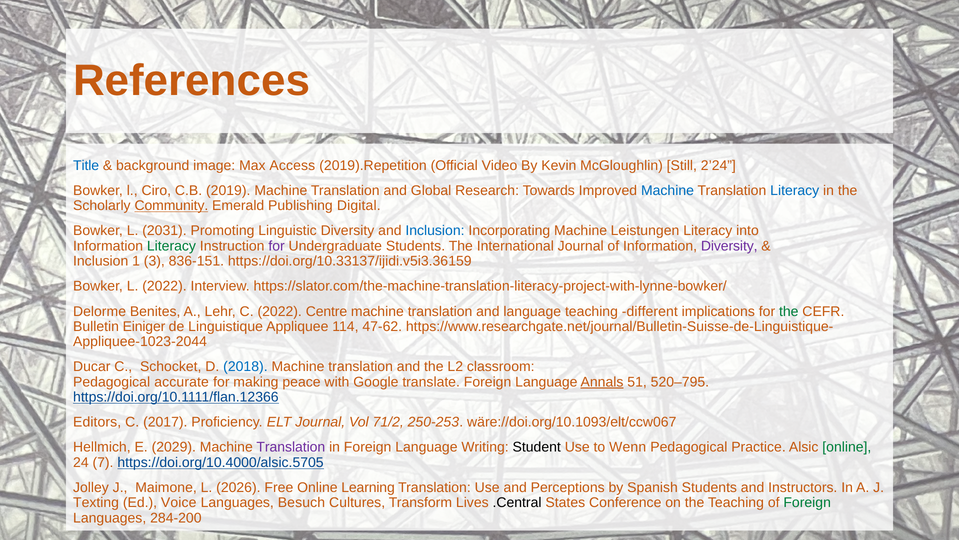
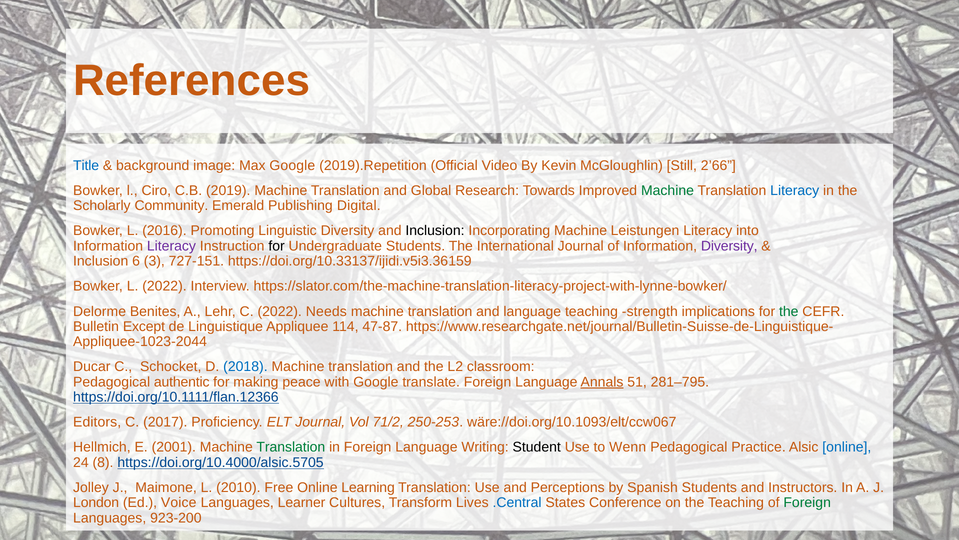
Max Access: Access -> Google
2’24: 2’24 -> 2’66
Machine at (668, 190) colour: blue -> green
Community underline: present -> none
2031: 2031 -> 2016
Inclusion at (435, 231) colour: blue -> black
Literacy at (171, 246) colour: green -> purple
for at (277, 246) colour: purple -> black
1: 1 -> 6
836-151: 836-151 -> 727-151
Centre: Centre -> Needs
different: different -> strength
Einiger: Einiger -> Except
47-62: 47-62 -> 47-87
accurate: accurate -> authentic
520–795: 520–795 -> 281–795
2029: 2029 -> 2001
Translation at (291, 447) colour: purple -> green
online at (847, 447) colour: green -> blue
7: 7 -> 8
2026: 2026 -> 2010
Texting: Texting -> London
Besuch: Besuch -> Learner
.Central colour: black -> blue
284-200: 284-200 -> 923-200
